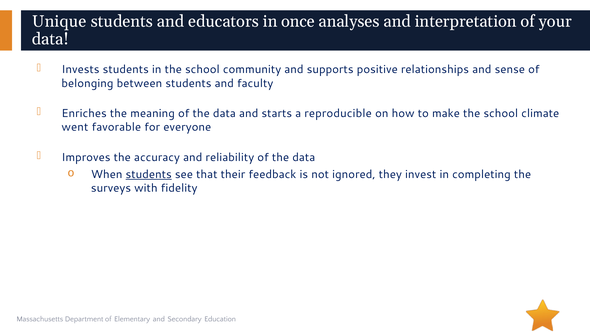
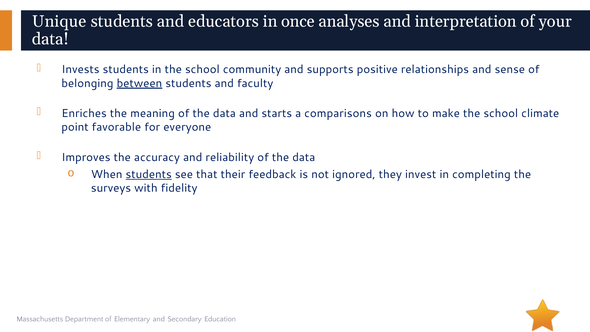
between underline: none -> present
reproducible: reproducible -> comparisons
went: went -> point
